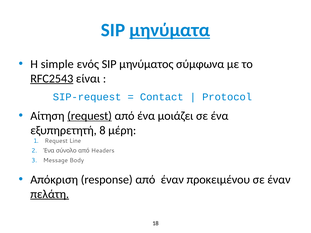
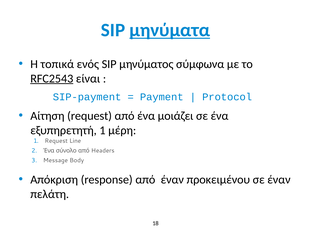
simple: simple -> τοπικά
SIP-request: SIP-request -> SIP-payment
Contact: Contact -> Payment
request at (90, 116) underline: present -> none
εξυπηρετητή 8: 8 -> 1
πελάτη underline: present -> none
